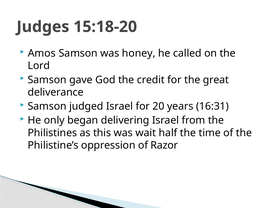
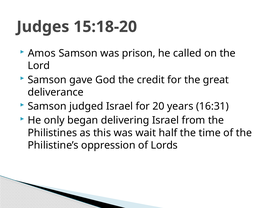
honey: honey -> prison
Razor: Razor -> Lords
